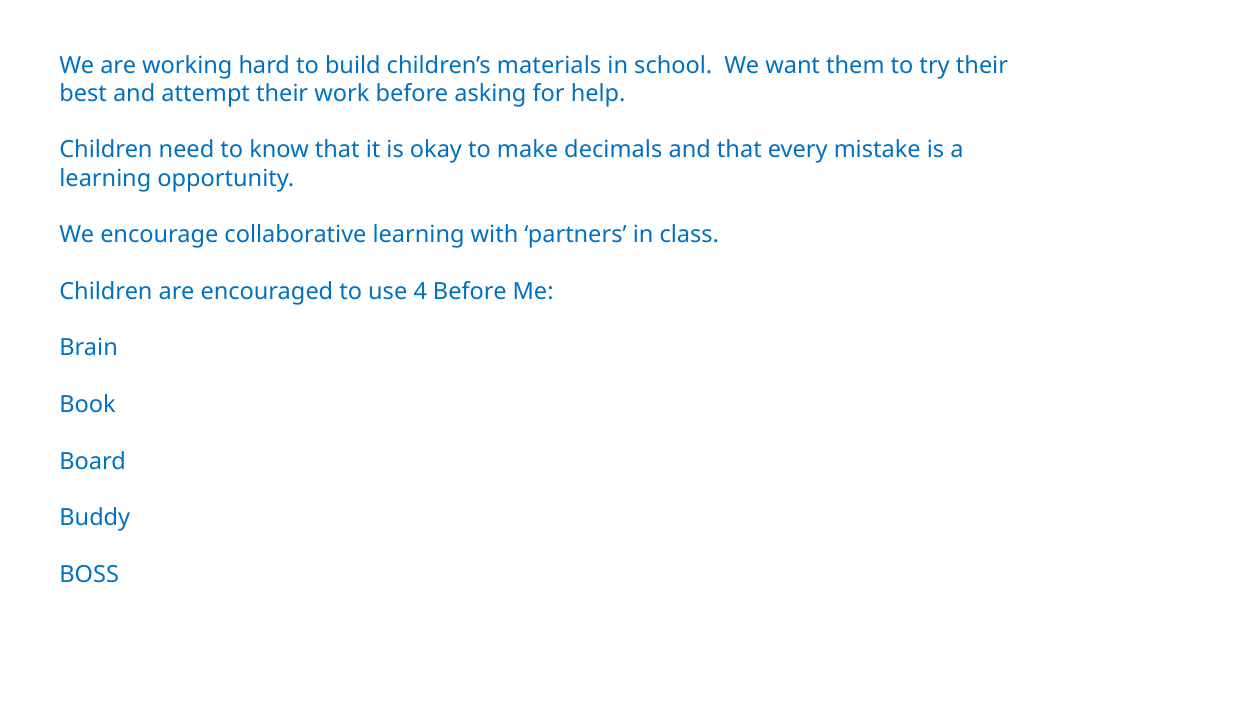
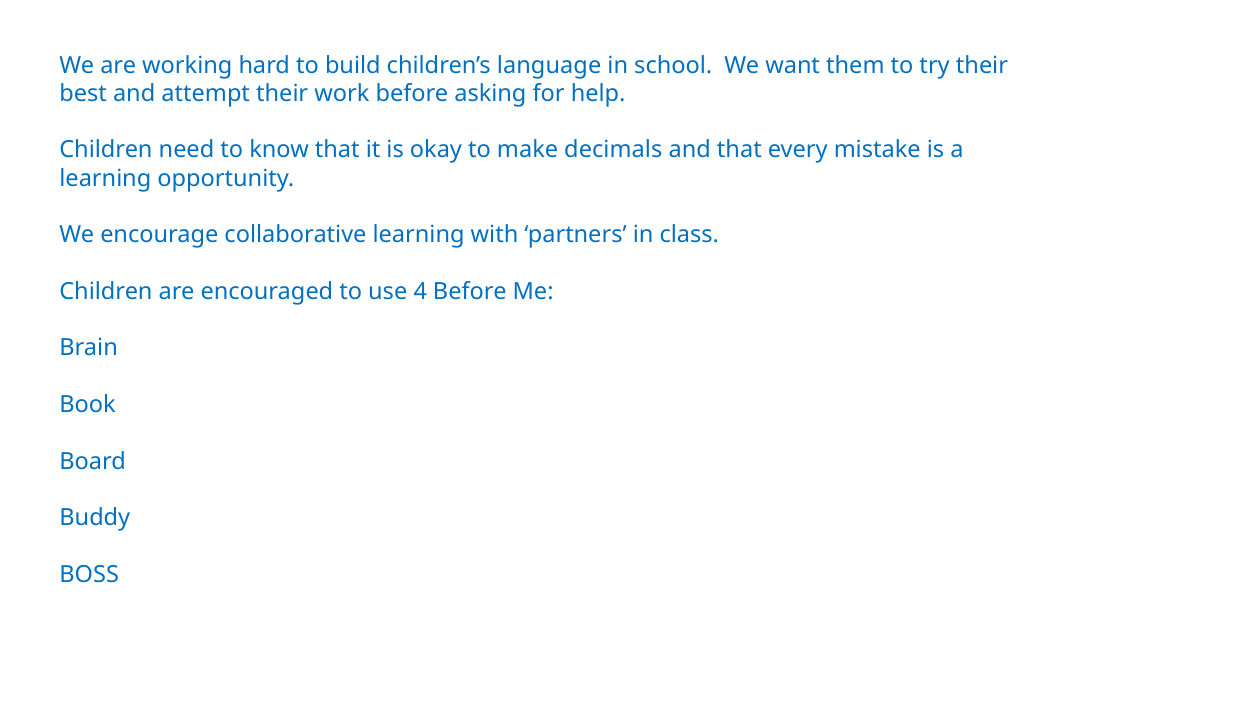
materials: materials -> language
